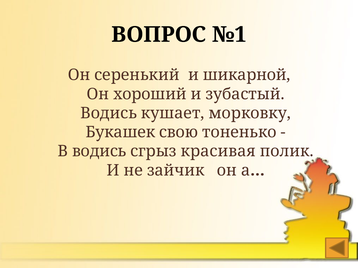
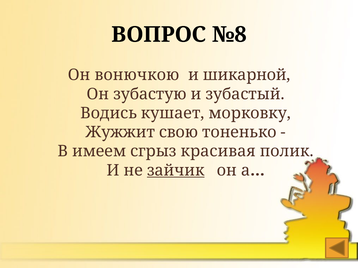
№1: №1 -> №8
серенький: серенький -> вонючкою
хороший: хороший -> зубастую
Букашек: Букашек -> Жужжит
В водись: водись -> имеем
зайчик underline: none -> present
